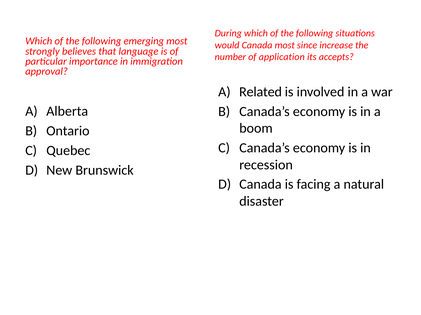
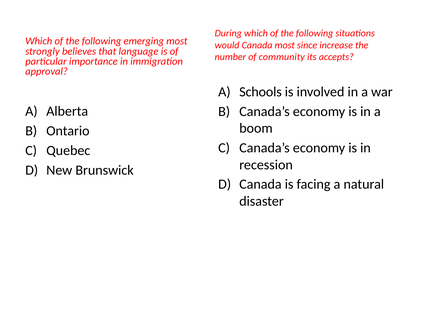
application: application -> community
Related: Related -> Schools
